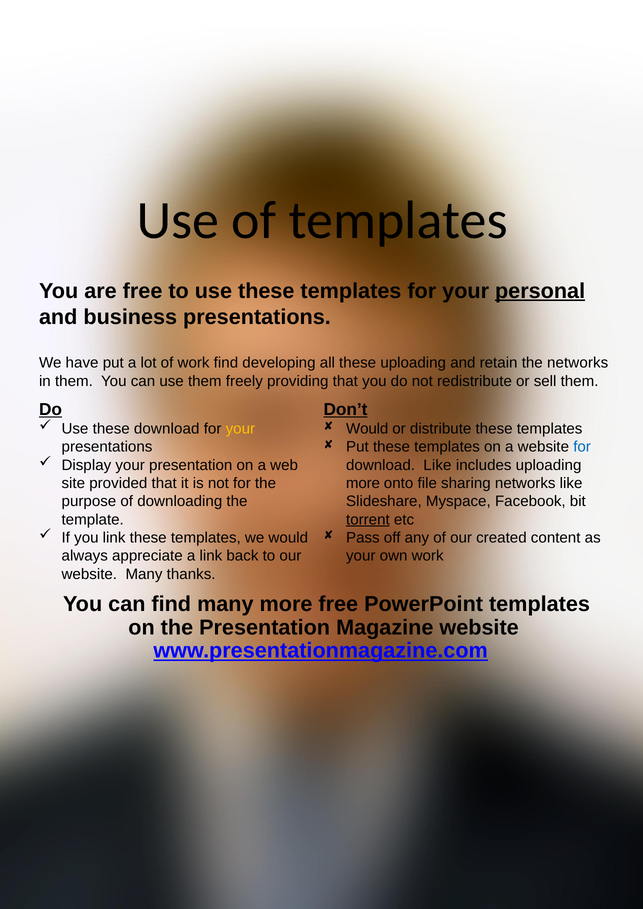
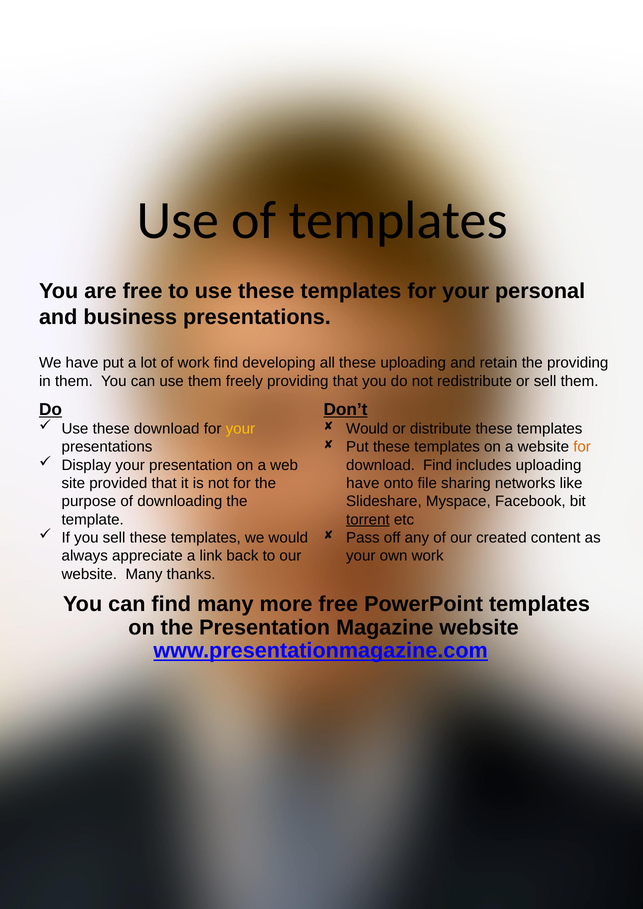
personal underline: present -> none
the networks: networks -> providing
for at (582, 447) colour: blue -> orange
download Like: Like -> Find
more at (363, 483): more -> have
you link: link -> sell
